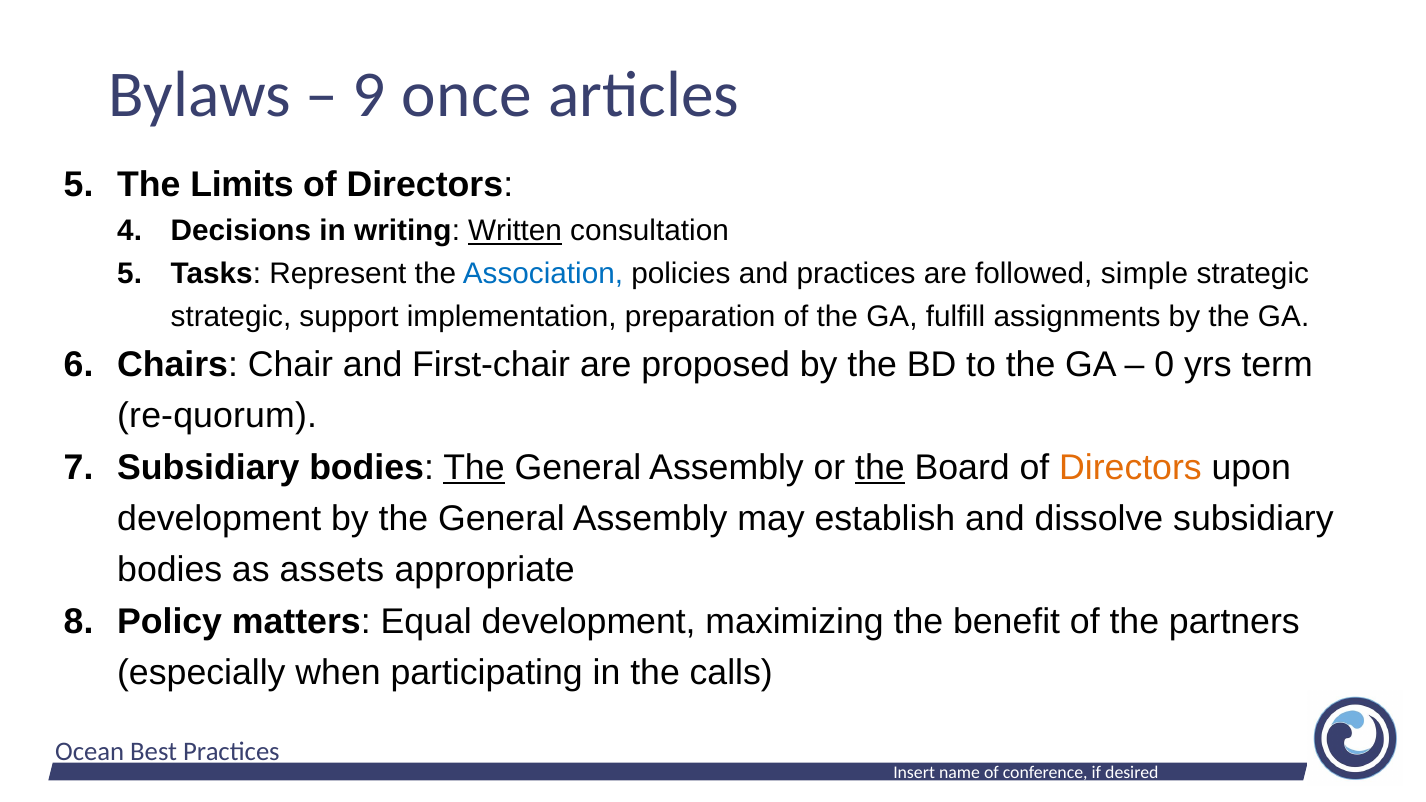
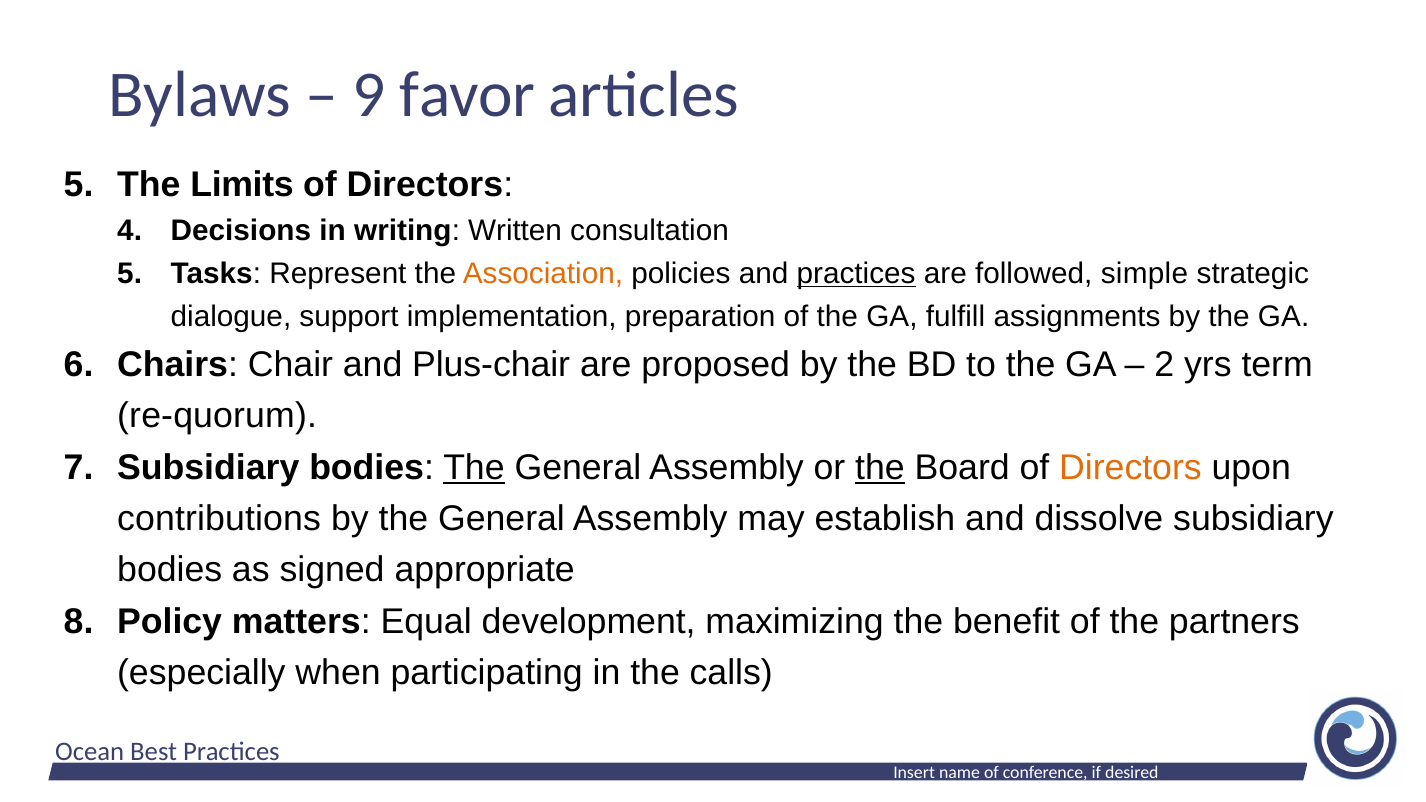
once: once -> favor
Written underline: present -> none
Association colour: blue -> orange
practices at (856, 274) underline: none -> present
strategic at (231, 317): strategic -> dialogue
First-chair: First-chair -> Plus-chair
0: 0 -> 2
development at (219, 519): development -> contributions
assets: assets -> signed
